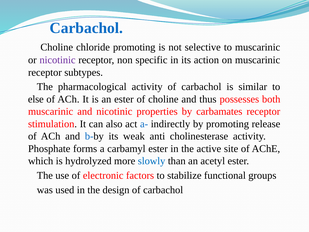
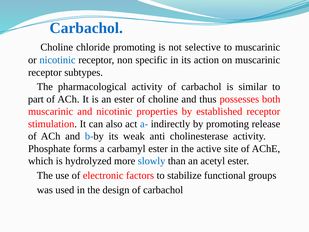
nicotinic at (58, 60) colour: purple -> blue
else: else -> part
carbamates: carbamates -> established
